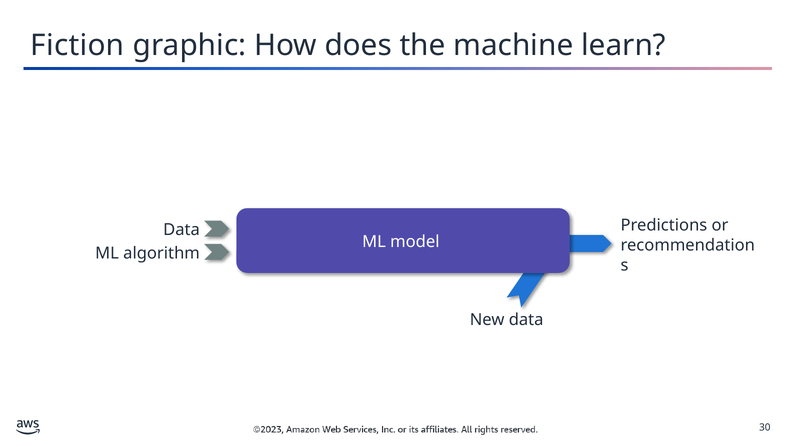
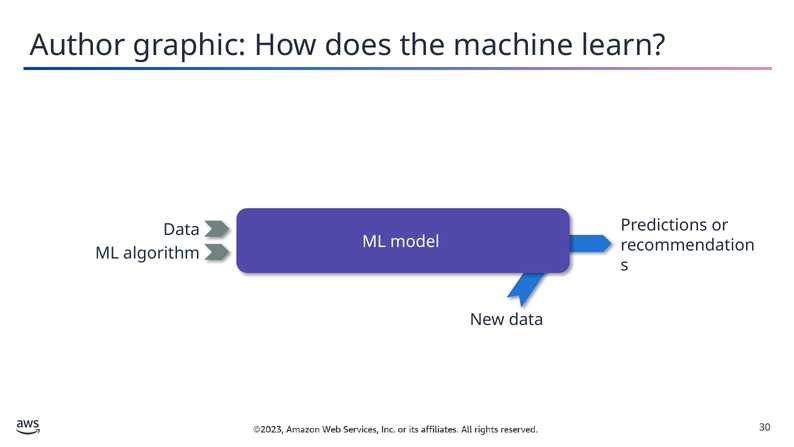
Fiction: Fiction -> Author
